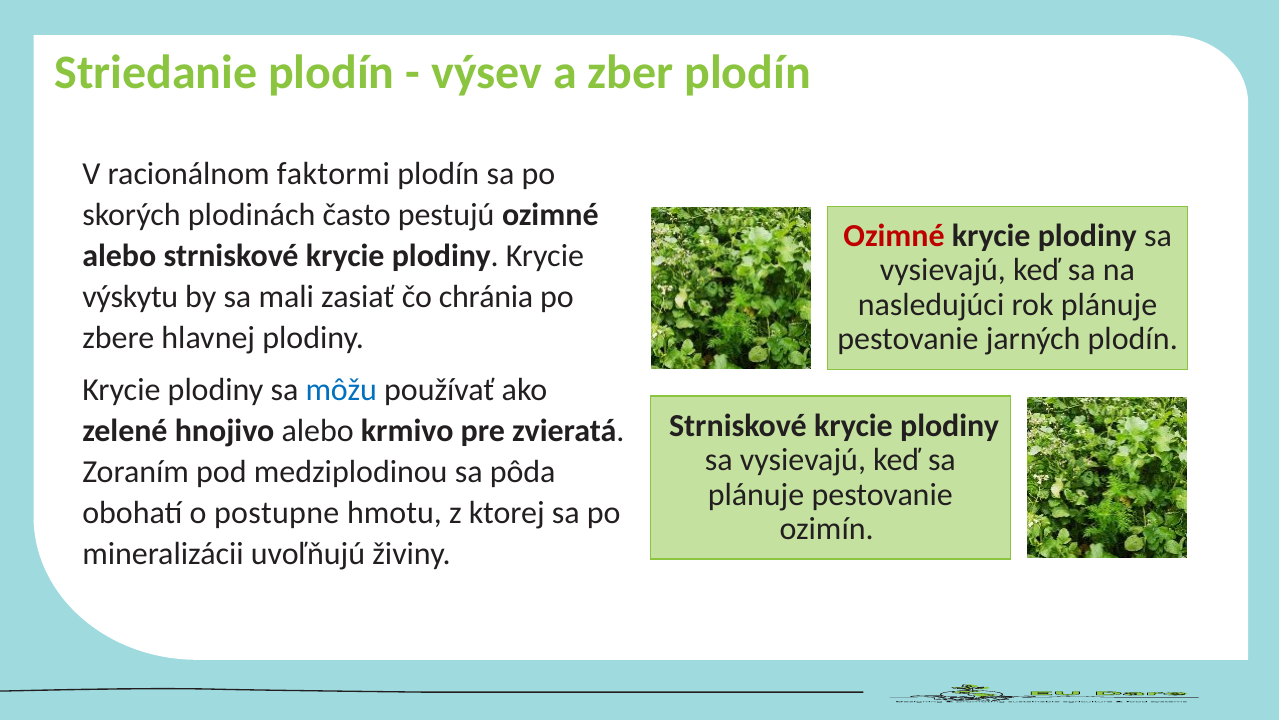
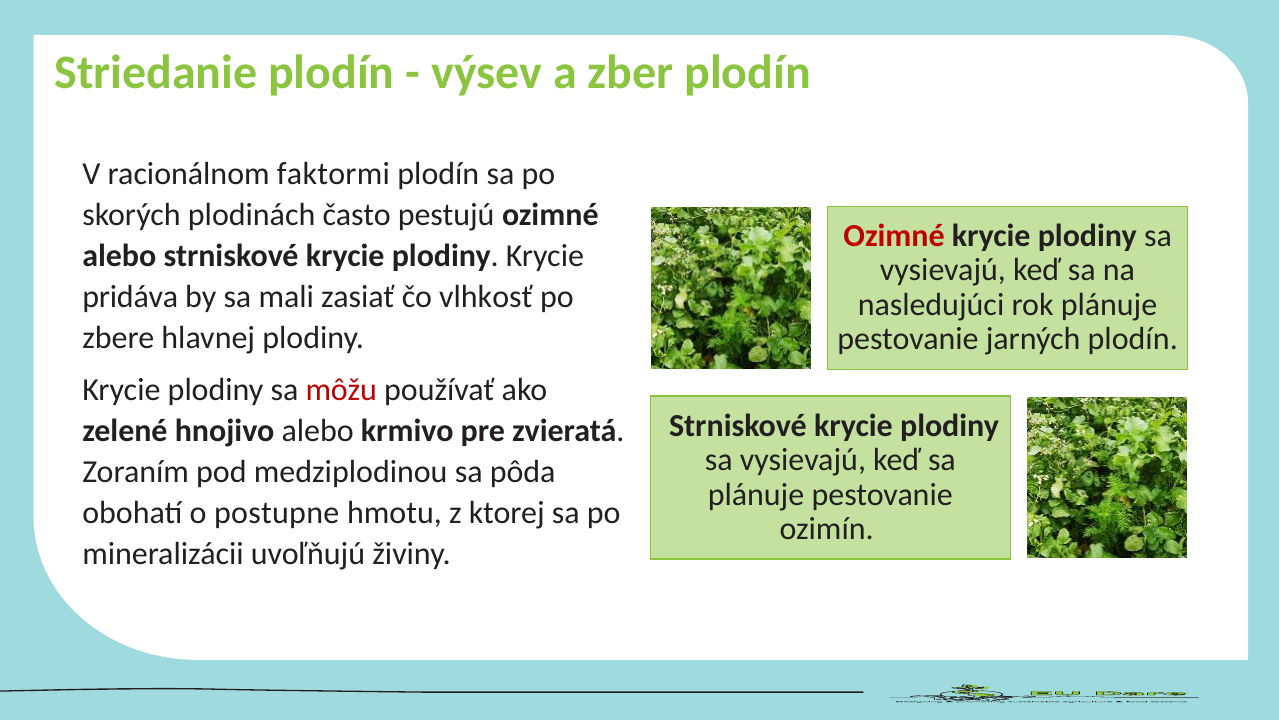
výskytu: výskytu -> pridáva
chránia: chránia -> vlhkosť
môžu colour: blue -> red
